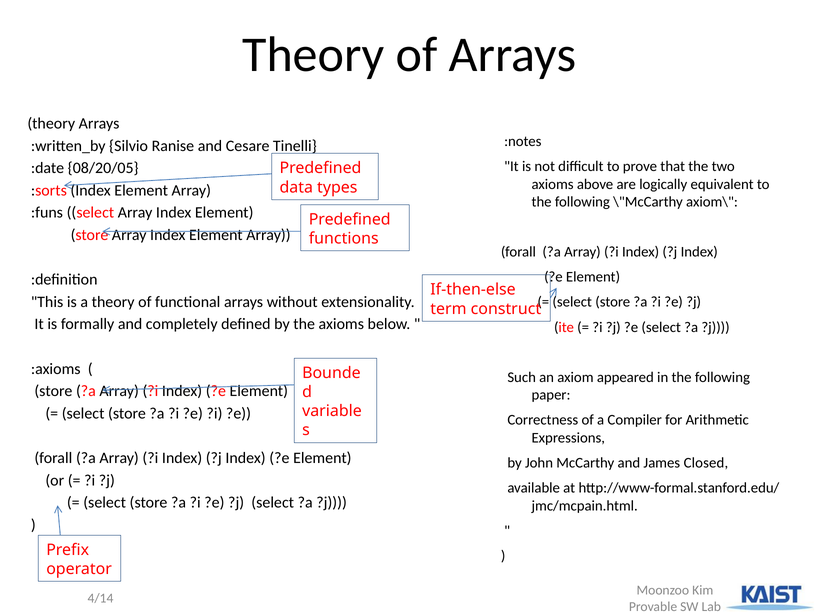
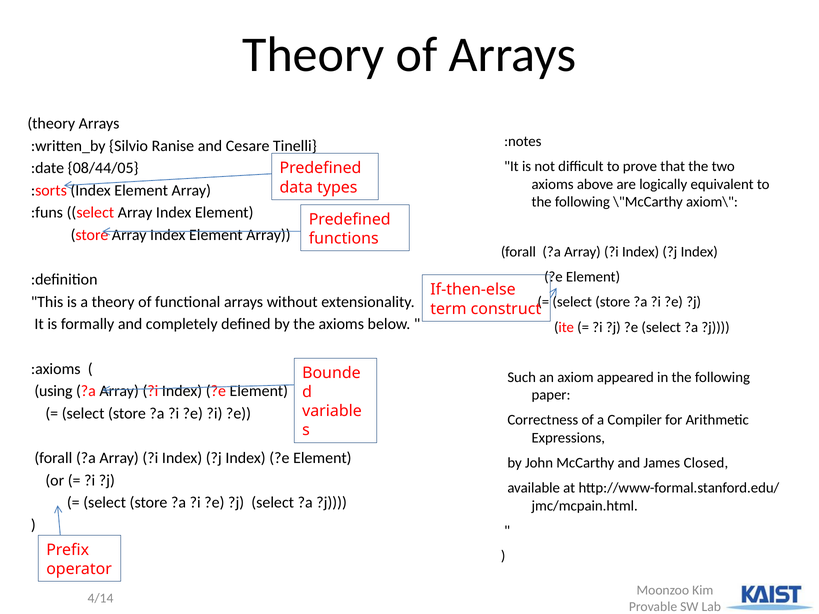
08/20/05: 08/20/05 -> 08/44/05
store at (53, 391): store -> using
